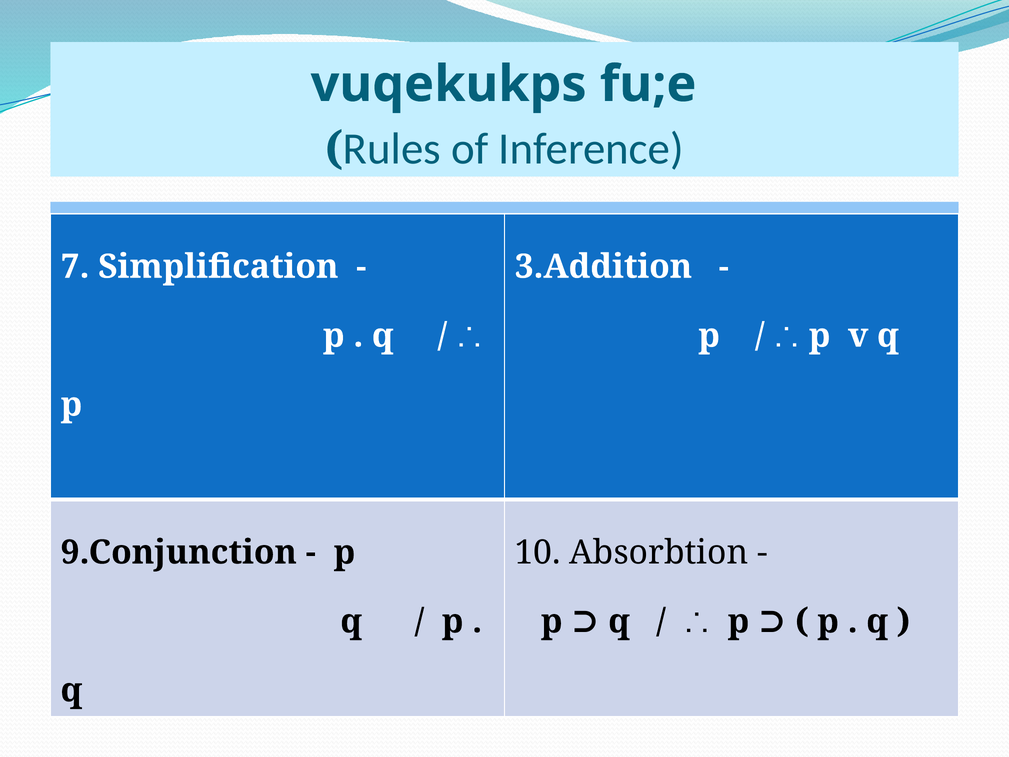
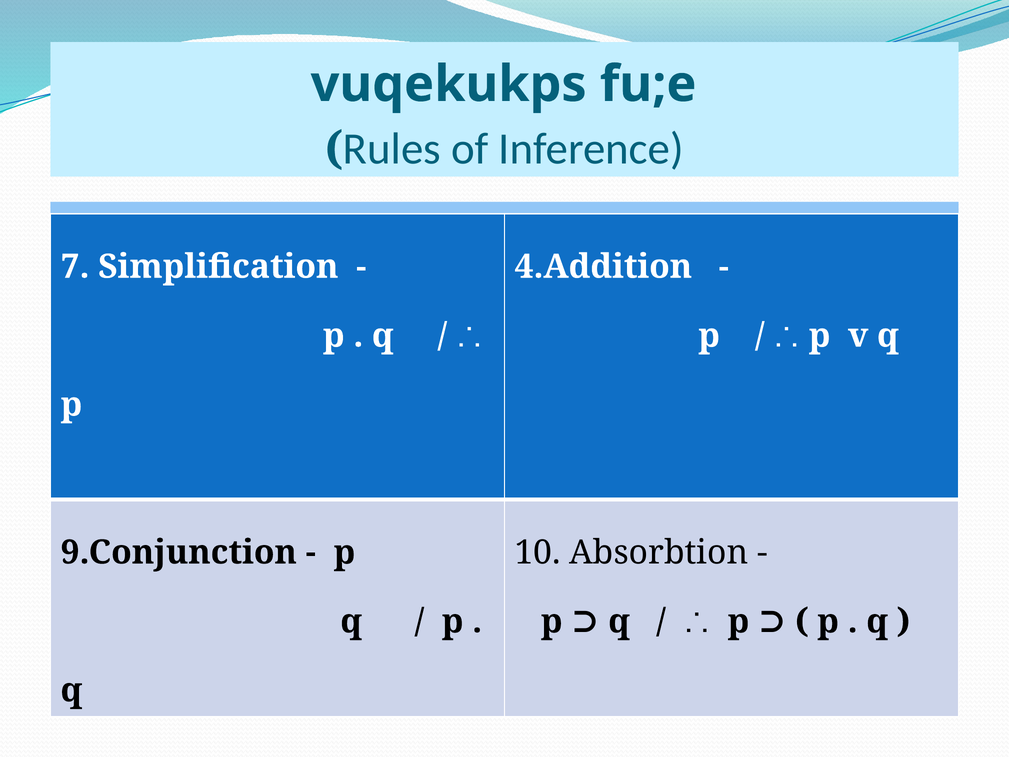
3.Addition: 3.Addition -> 4.Addition
